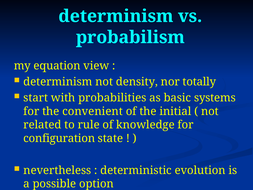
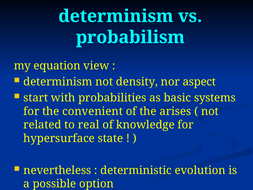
totally: totally -> aspect
initial: initial -> arises
rule: rule -> real
configuration: configuration -> hypersurface
